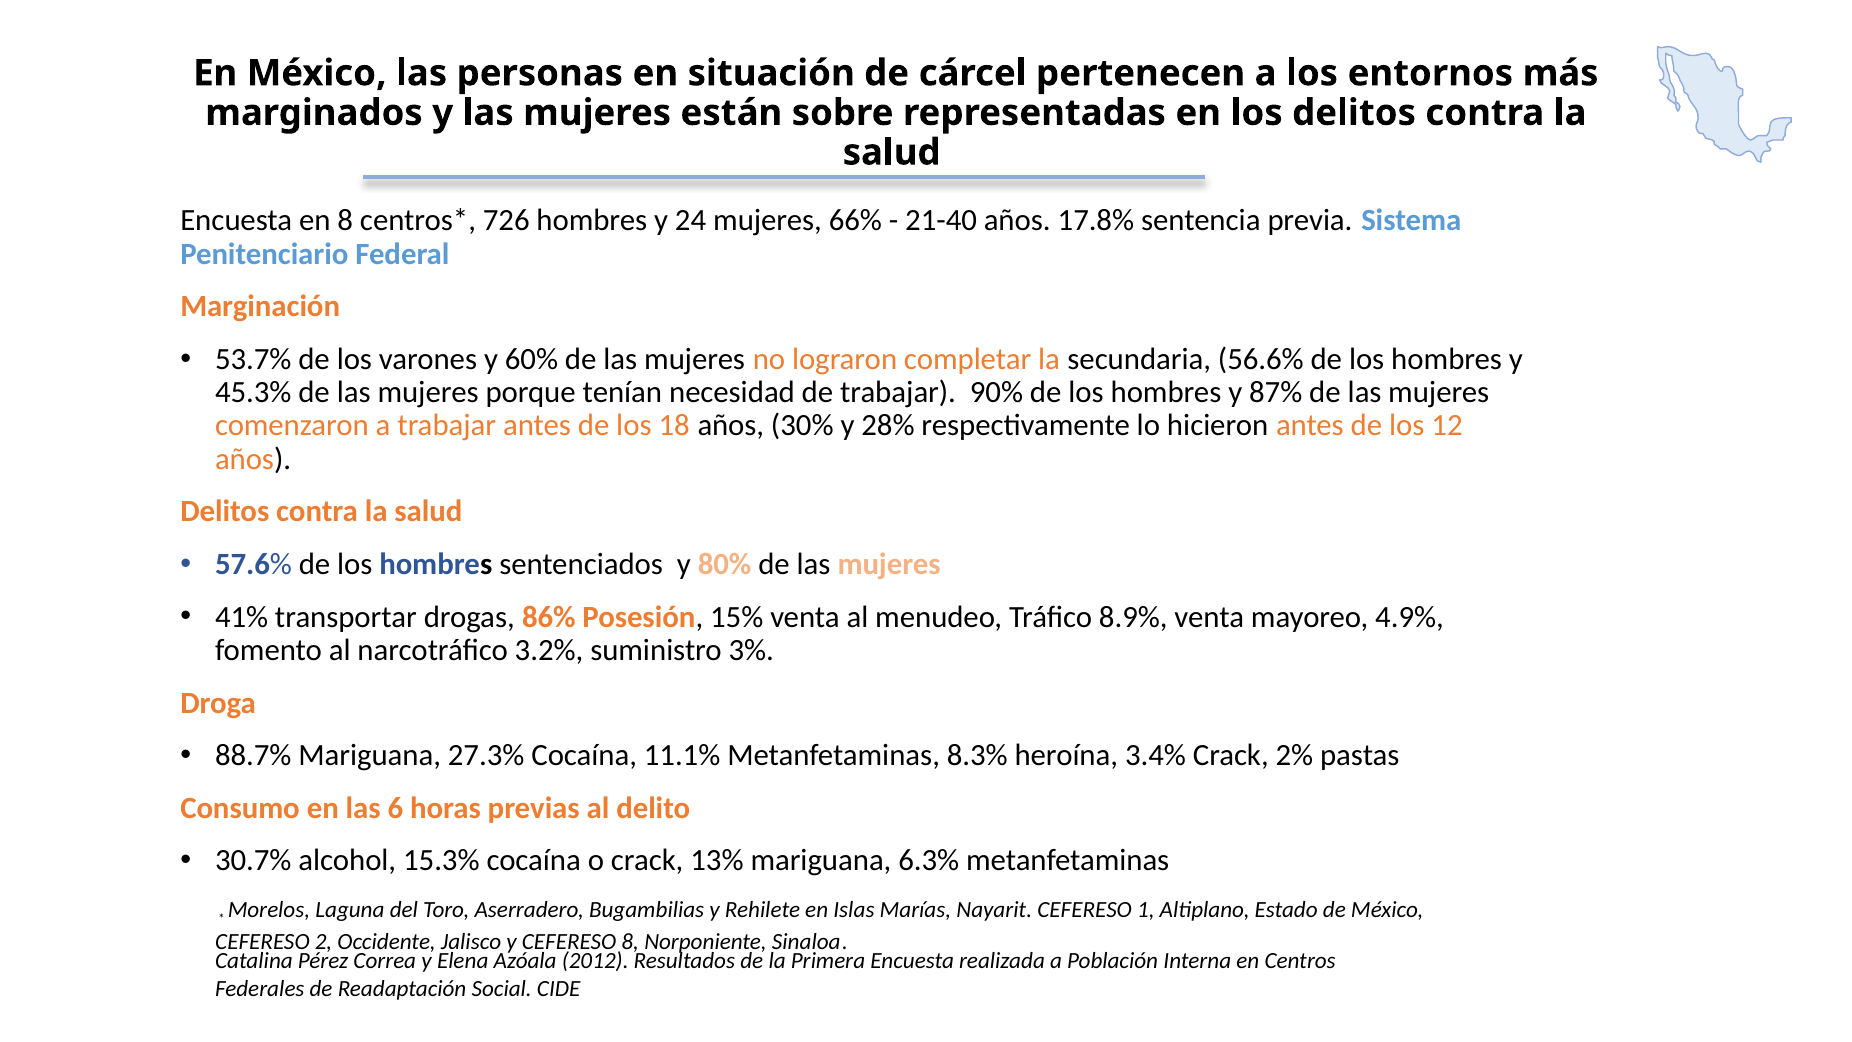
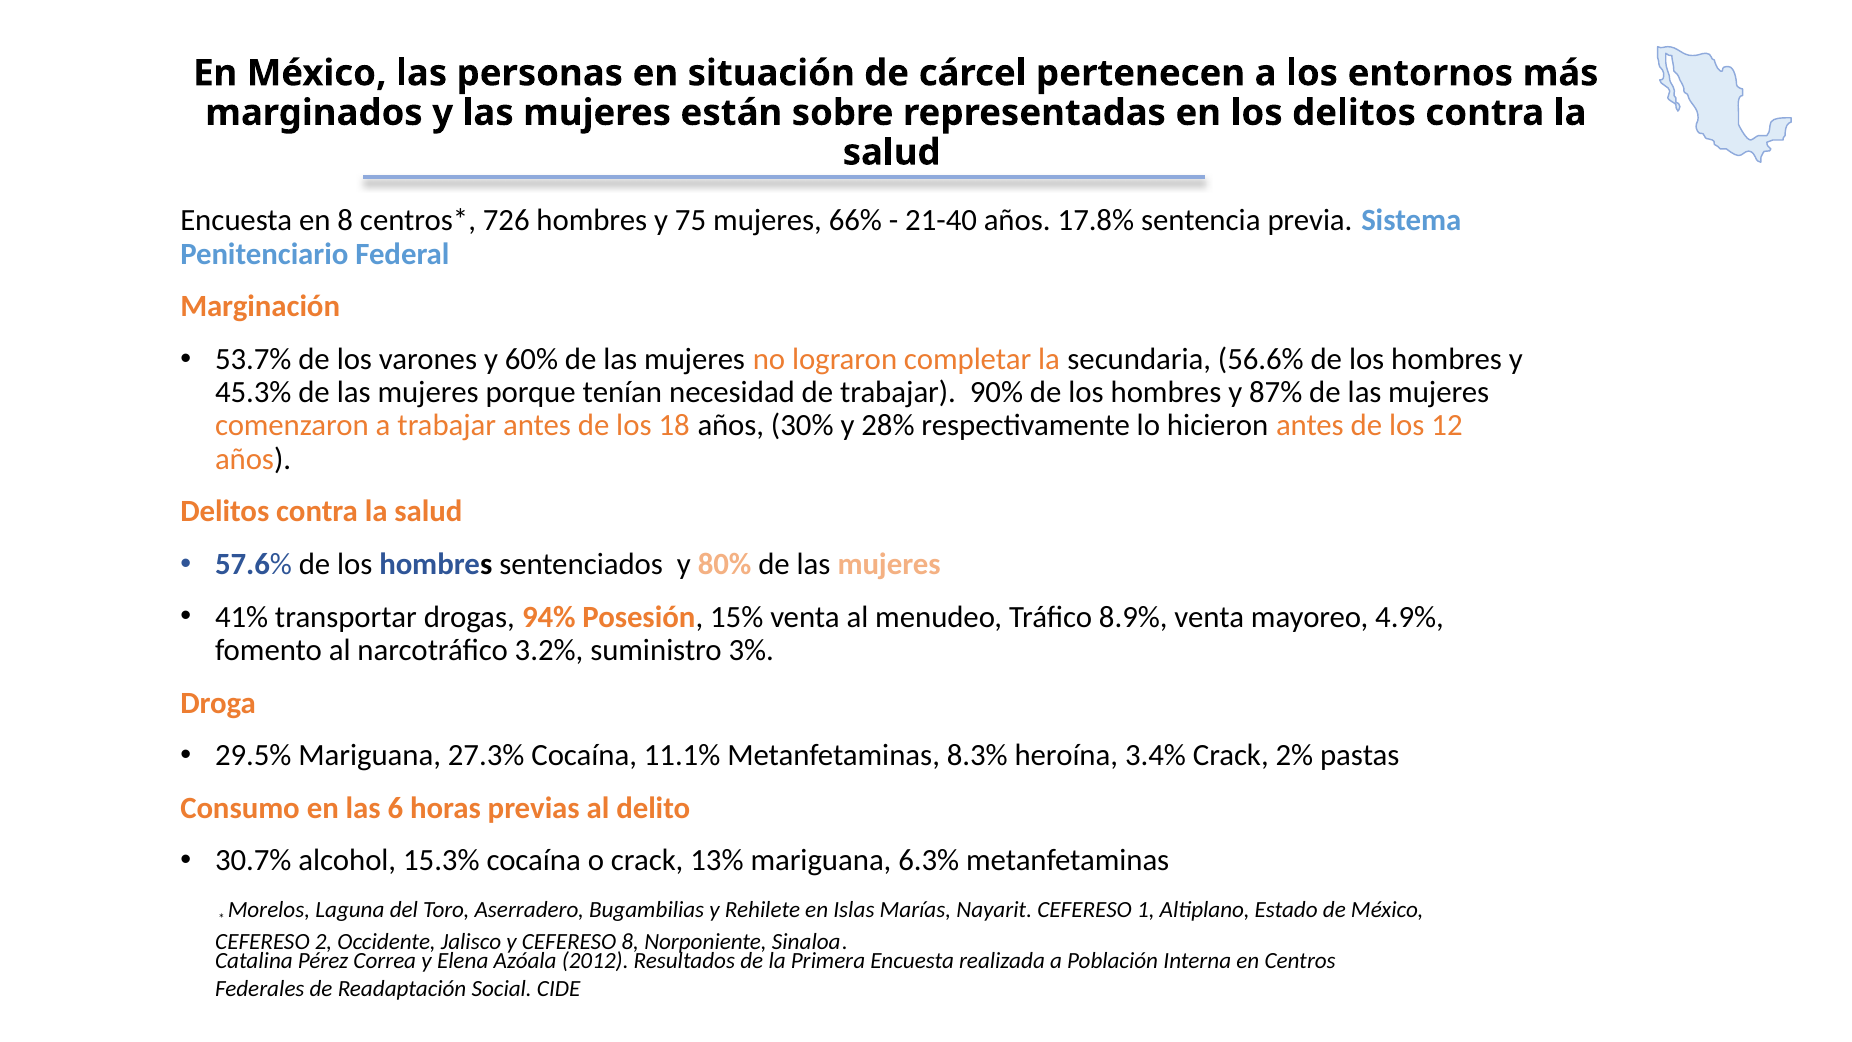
24: 24 -> 75
86%: 86% -> 94%
88.7%: 88.7% -> 29.5%
